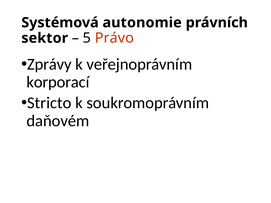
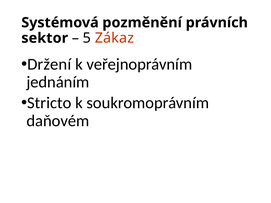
autonomie: autonomie -> pozměnění
Právo: Právo -> Zákaz
Zprávy: Zprávy -> Držení
korporací: korporací -> jednáním
